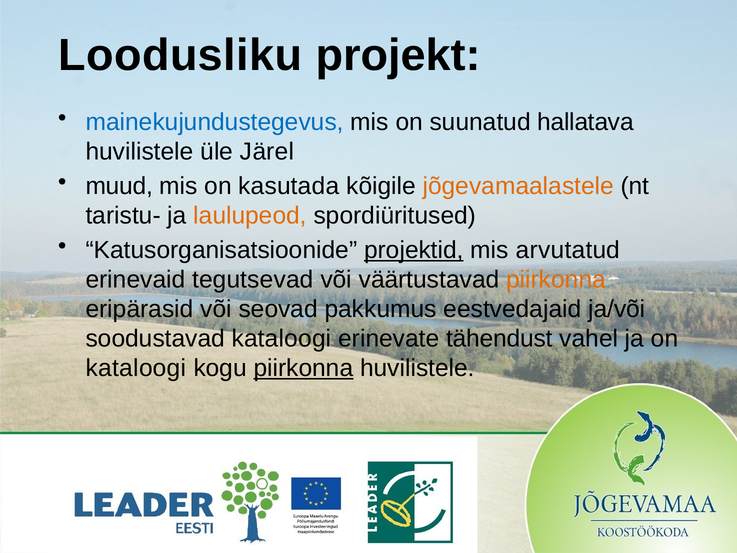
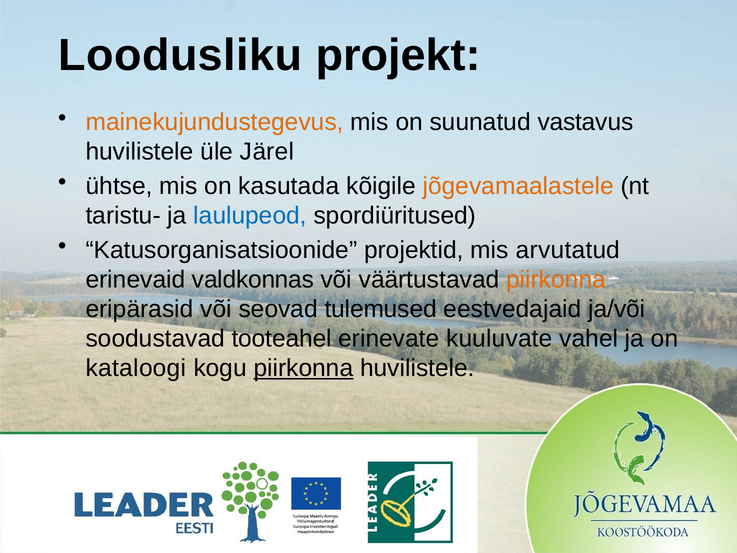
mainekujundustegevus colour: blue -> orange
hallatava: hallatava -> vastavus
muud: muud -> ühtse
laulupeod colour: orange -> blue
projektid underline: present -> none
tegutsevad: tegutsevad -> valdkonnas
pakkumus: pakkumus -> tulemused
soodustavad kataloogi: kataloogi -> tooteahel
tähendust: tähendust -> kuuluvate
